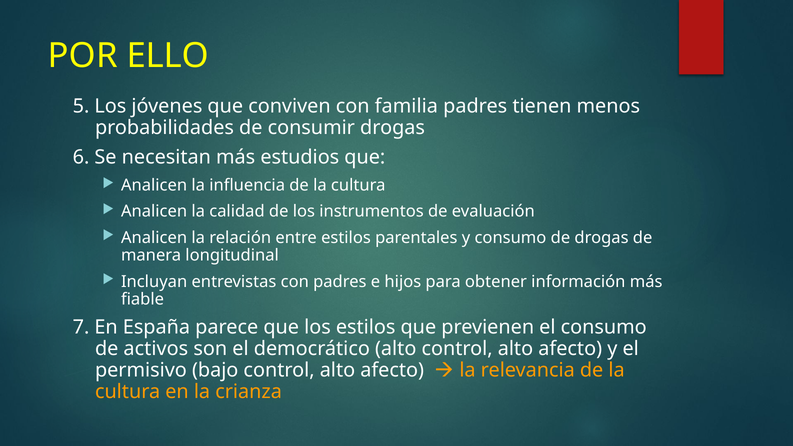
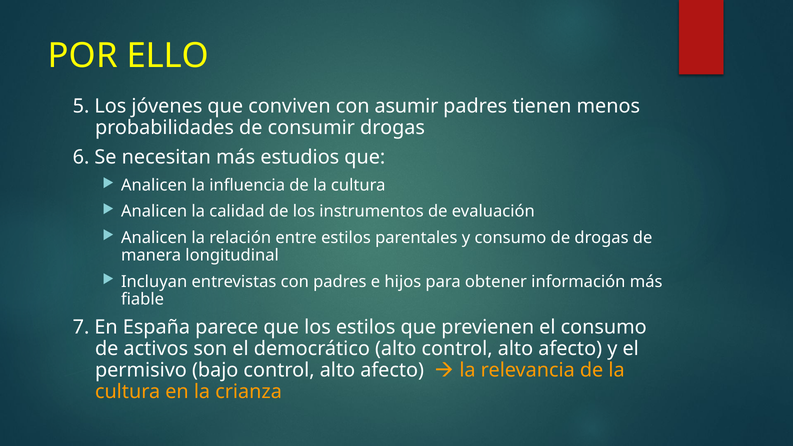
familia: familia -> asumir
